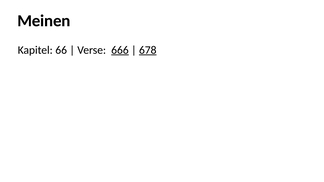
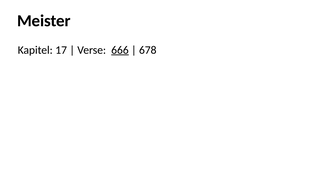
Meinen: Meinen -> Meister
66: 66 -> 17
678 underline: present -> none
